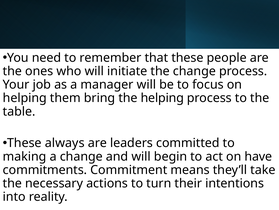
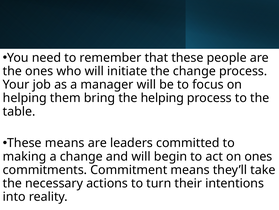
These always: always -> means
on have: have -> ones
